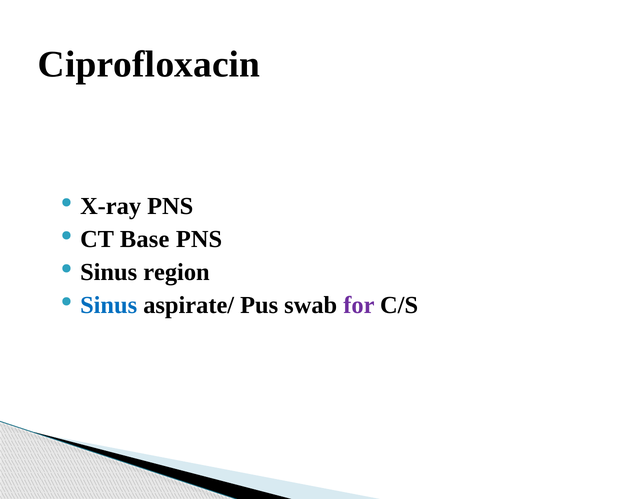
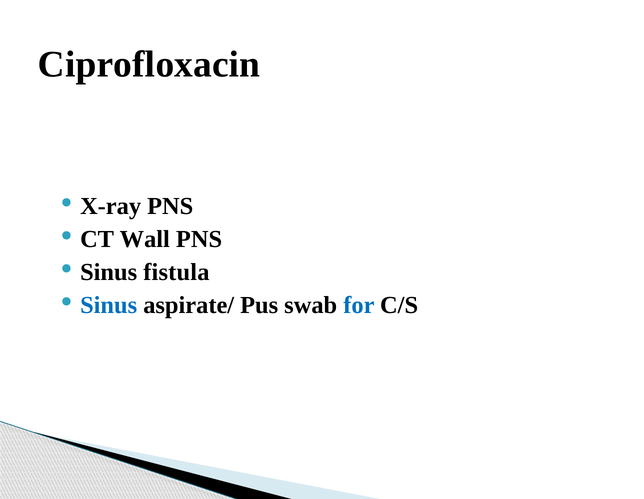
Base: Base -> Wall
region: region -> fistula
for colour: purple -> blue
